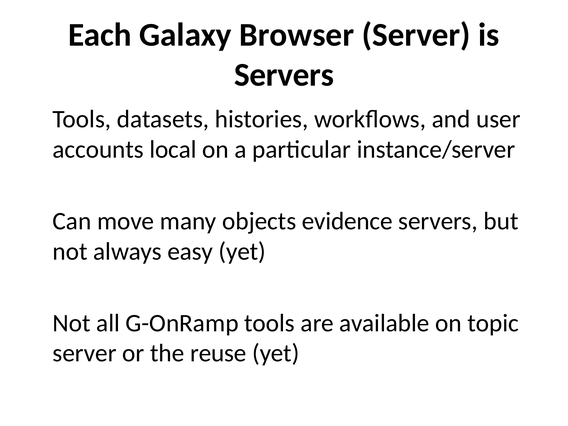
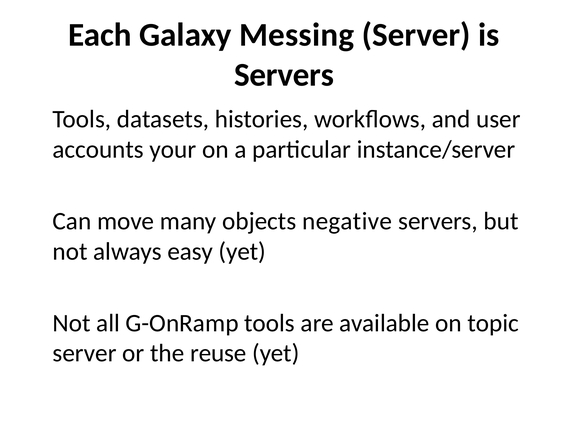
Browser: Browser -> Messing
local: local -> your
evidence: evidence -> negative
